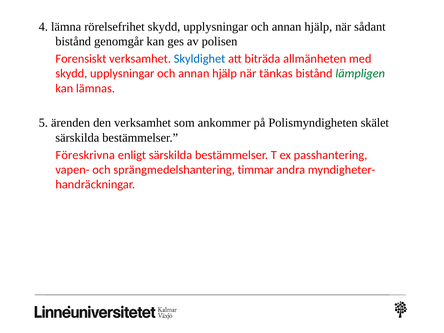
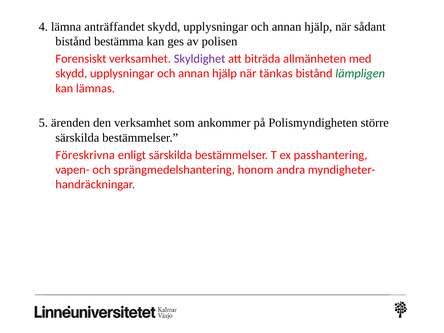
rörelsefrihet: rörelsefrihet -> anträffandet
genomgår: genomgår -> bestämma
Skyldighet colour: blue -> purple
skälet: skälet -> större
timmar: timmar -> honom
